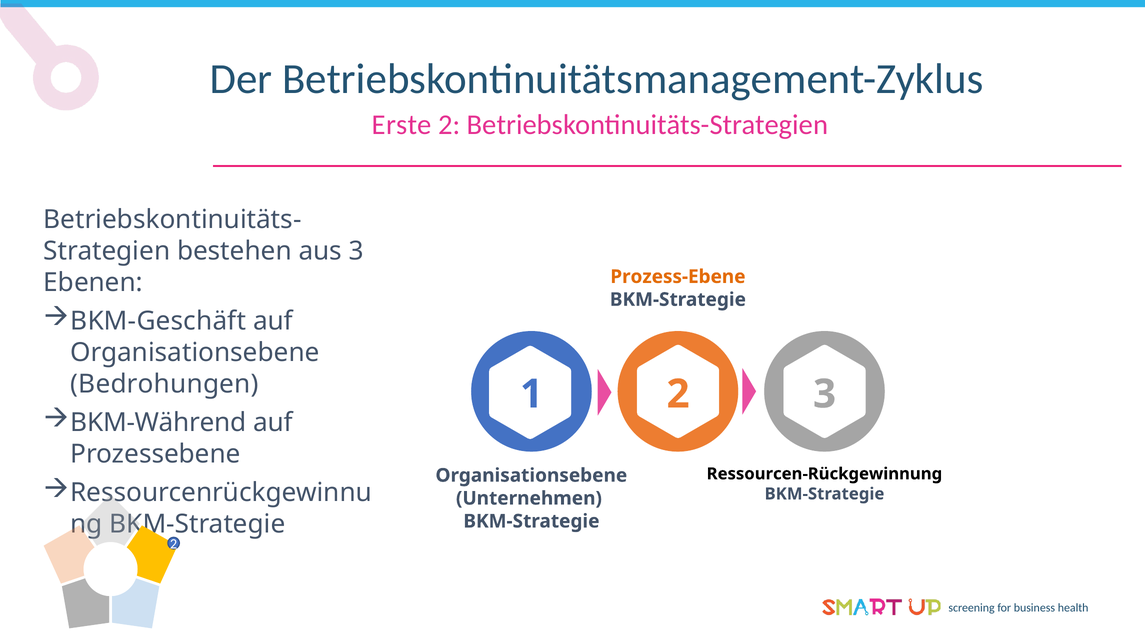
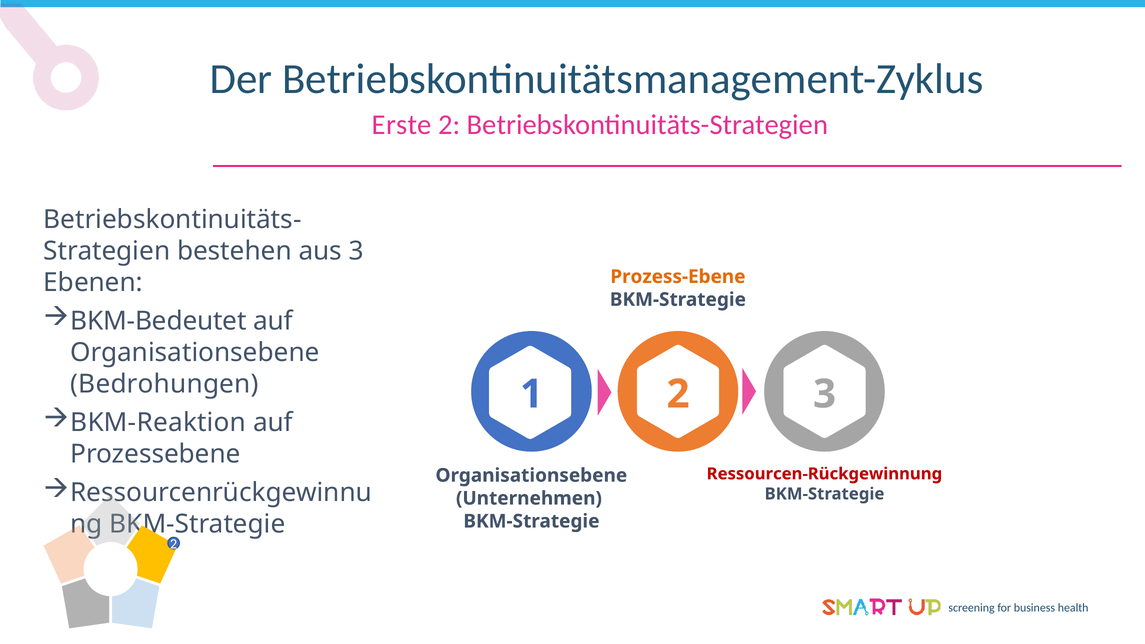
BKM-Geschäft: BKM-Geschäft -> BKM-Bedeutet
BKM-Während: BKM-Während -> BKM-Reaktion
Ressourcen-Rückgewinnung colour: black -> red
